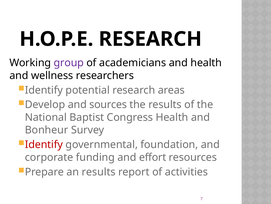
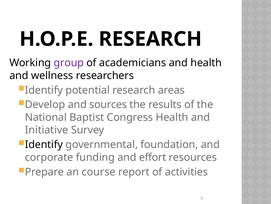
Bonheur: Bonheur -> Initiative
Identify at (44, 144) colour: red -> black
an results: results -> course
